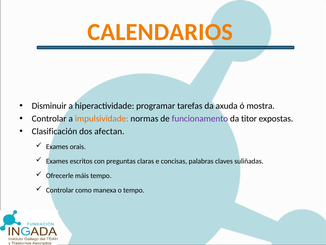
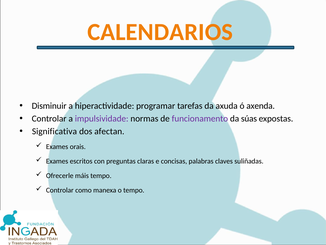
mostra: mostra -> axenda
impulsividade colour: orange -> purple
titor: titor -> súas
Clasificación: Clasificación -> Significativa
